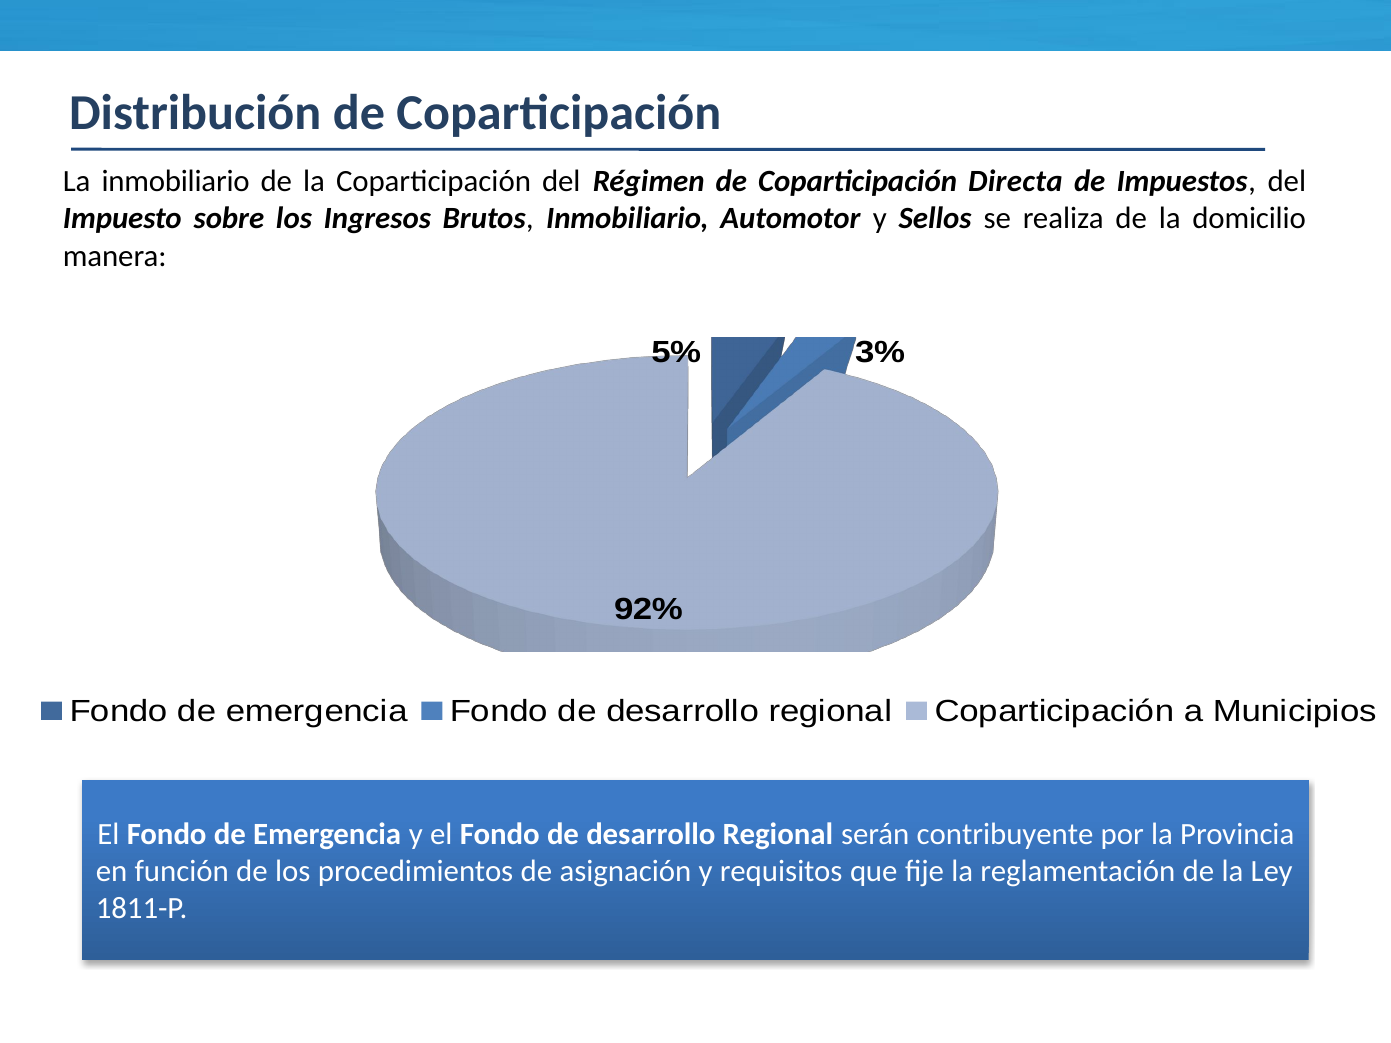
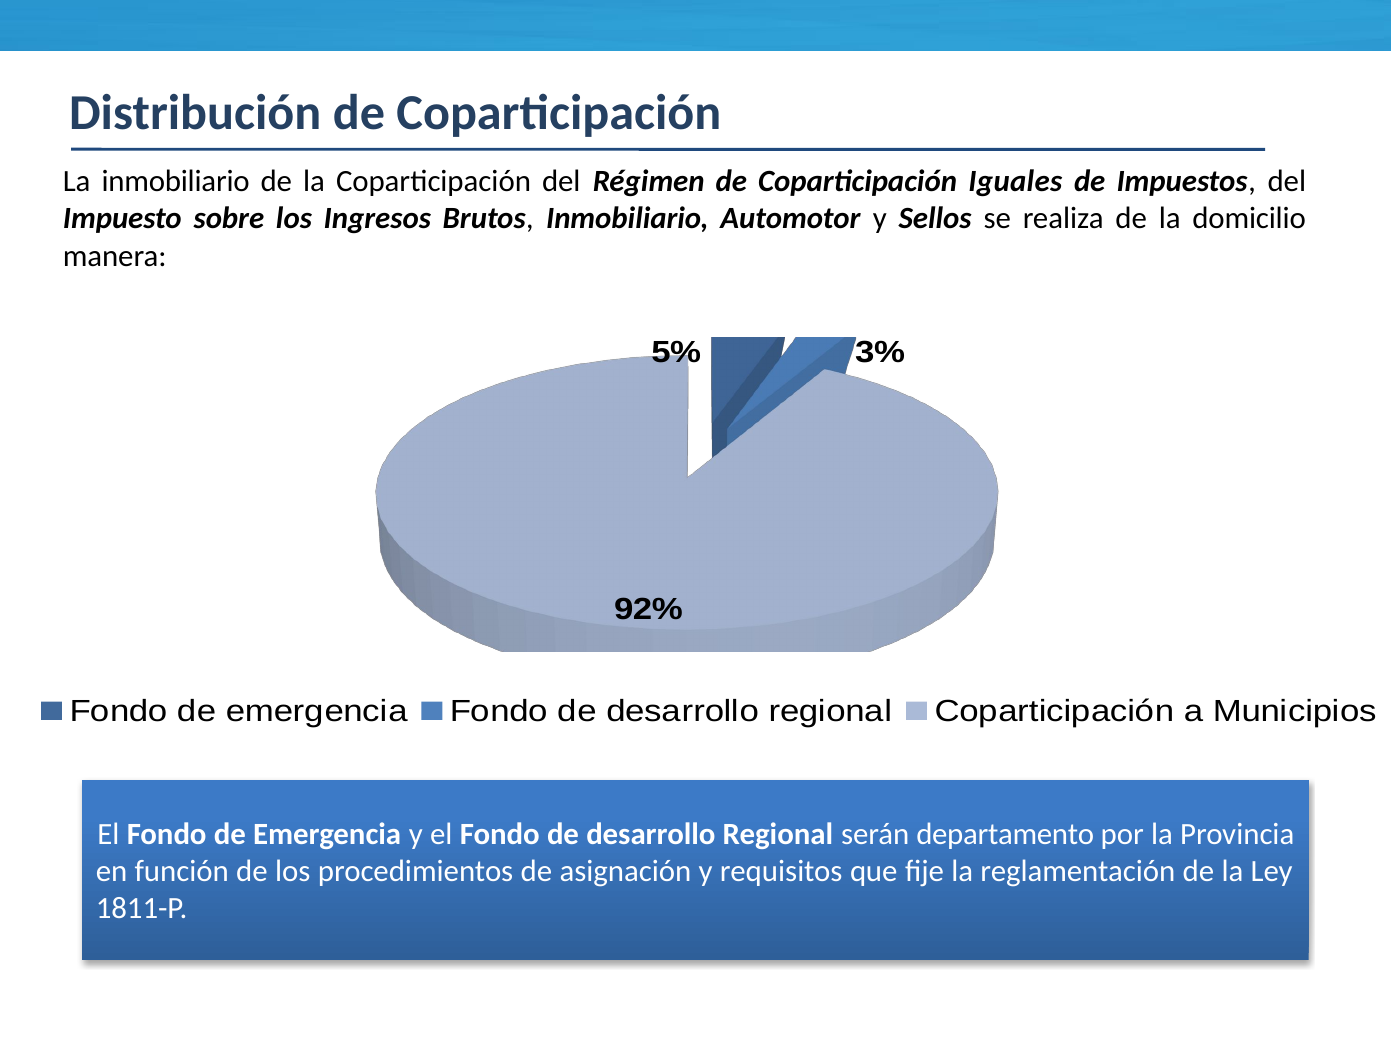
Directa: Directa -> Iguales
contribuyente: contribuyente -> departamento
